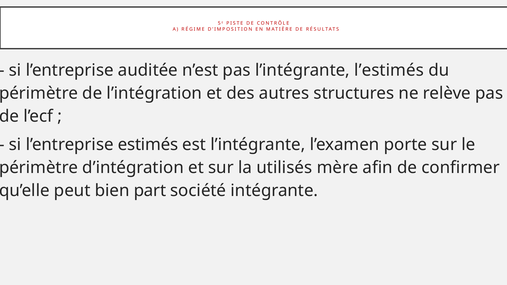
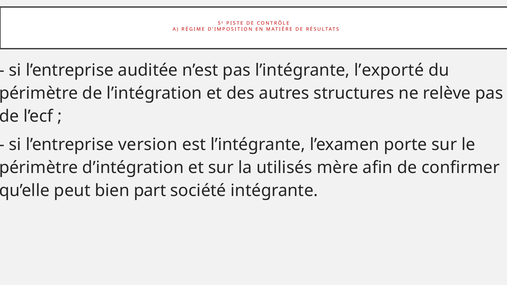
l’estimés: l’estimés -> l’exporté
estimés: estimés -> version
